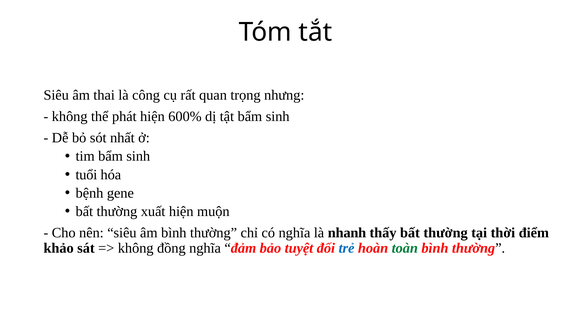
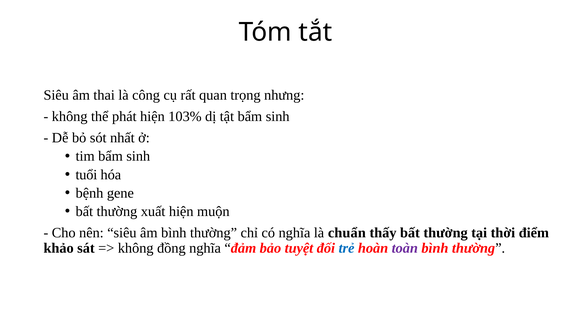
600%: 600% -> 103%
nhanh: nhanh -> chuẩn
toàn colour: green -> purple
